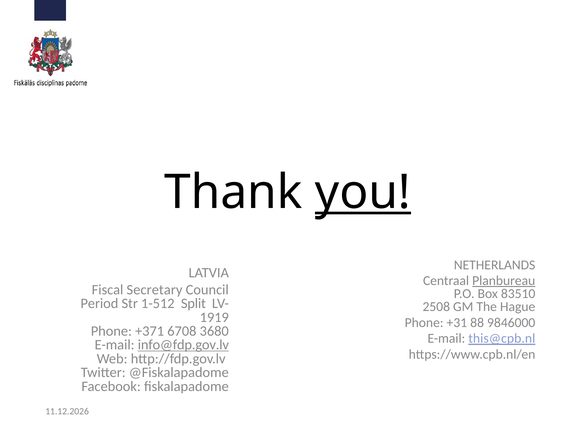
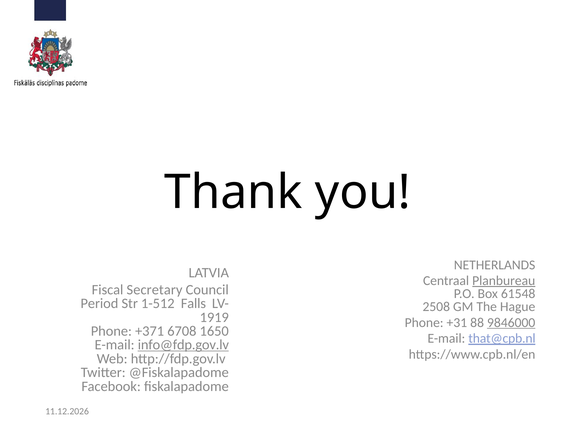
you underline: present -> none
83510: 83510 -> 61548
Split: Split -> Falls
9846000 underline: none -> present
3680: 3680 -> 1650
this@cpb.nl: this@cpb.nl -> that@cpb.nl
